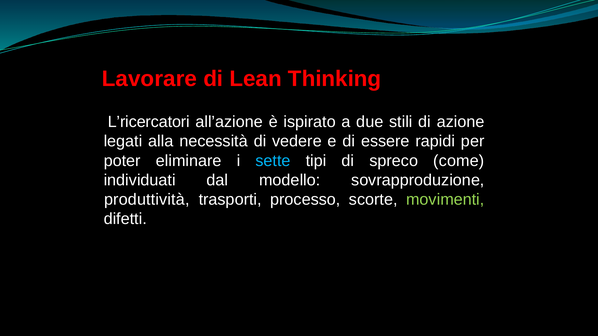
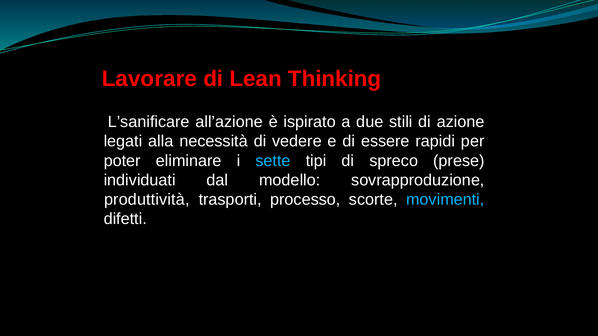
L’ricercatori: L’ricercatori -> L’sanificare
come: come -> prese
movimenti colour: light green -> light blue
